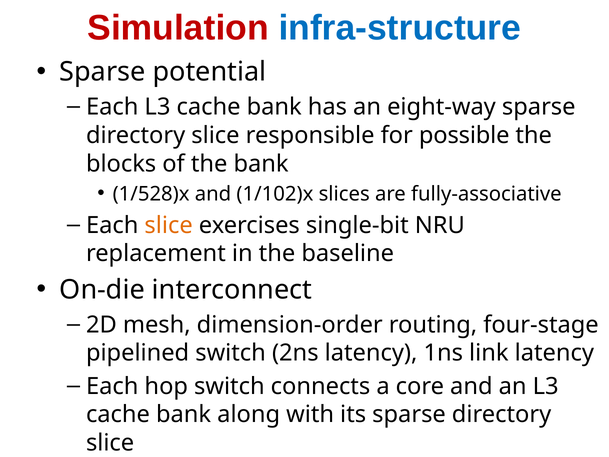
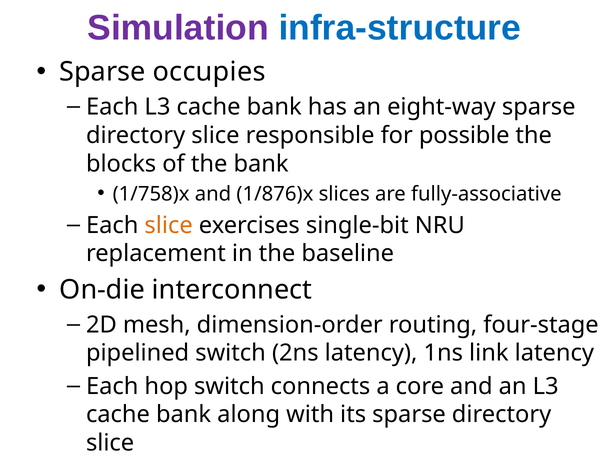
Simulation colour: red -> purple
potential: potential -> occupies
1/528)x: 1/528)x -> 1/758)x
1/102)x: 1/102)x -> 1/876)x
